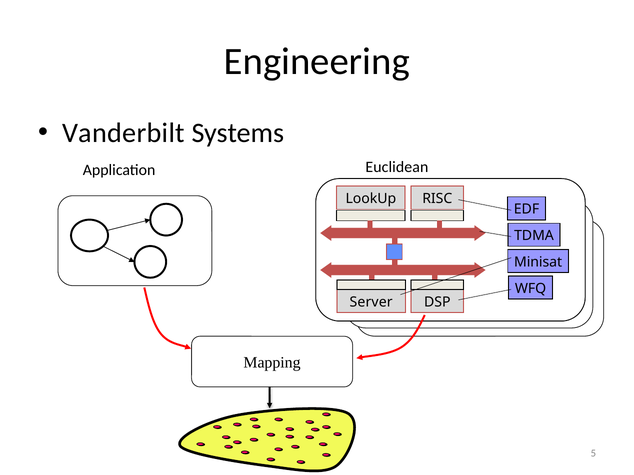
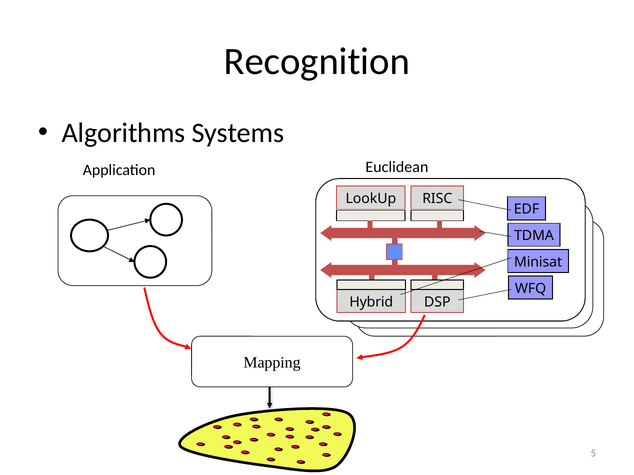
Engineering: Engineering -> Recognition
Vanderbilt: Vanderbilt -> Algorithms
Server: Server -> Hybrid
